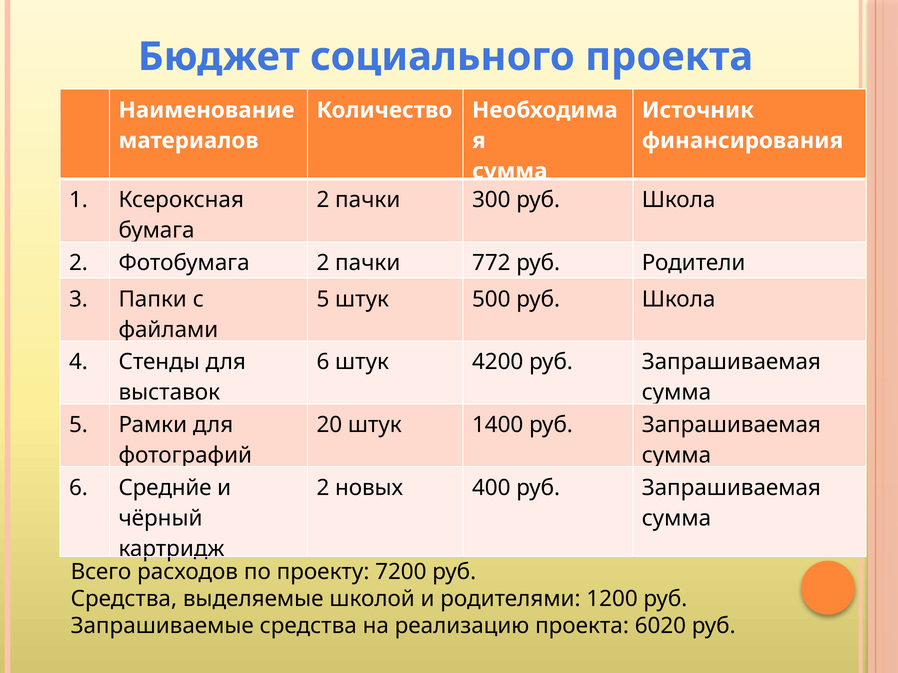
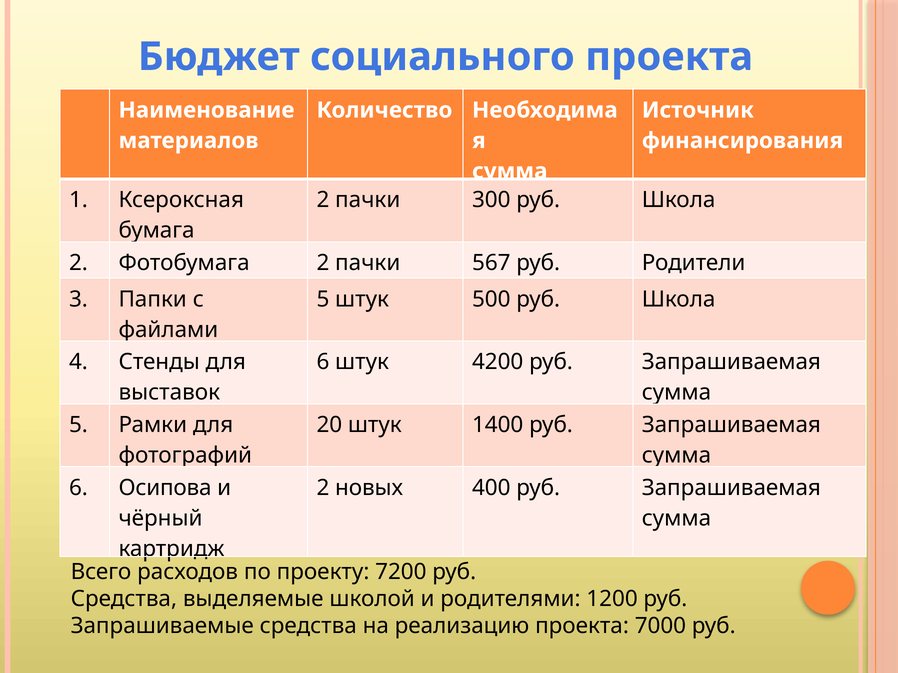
772: 772 -> 567
Среднйе: Среднйе -> Осипова
6020: 6020 -> 7000
